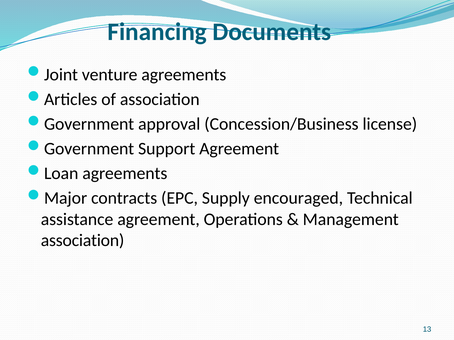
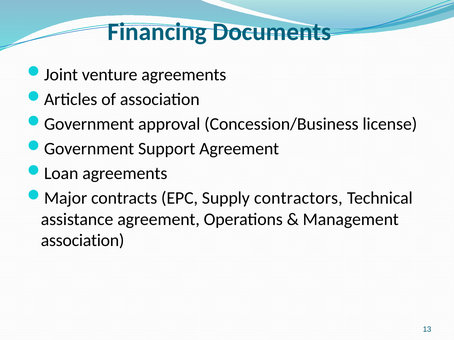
encouraged: encouraged -> contractors
